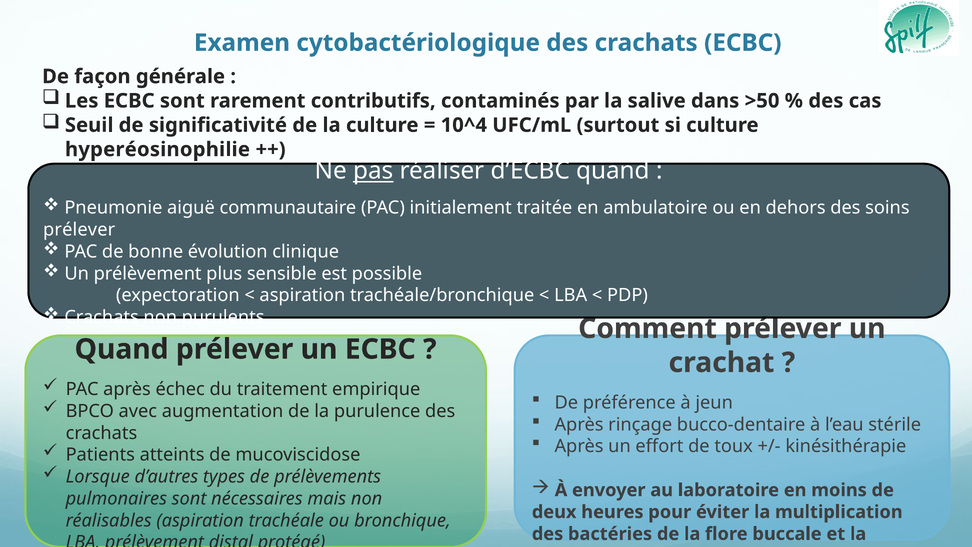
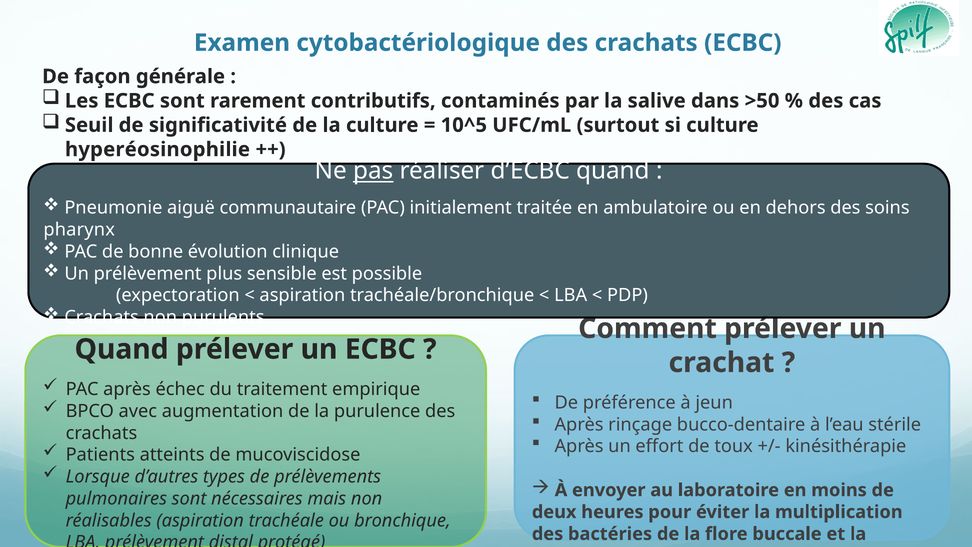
10^4: 10^4 -> 10^5
prélever at (79, 230): prélever -> pharynx
